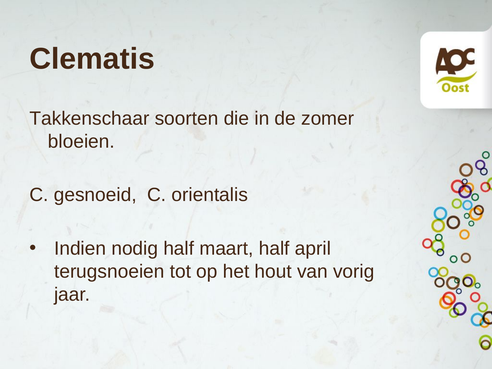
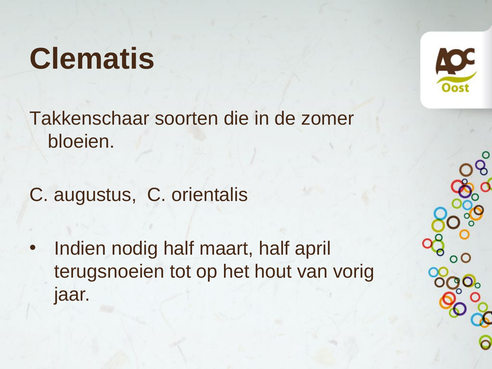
gesnoeid: gesnoeid -> augustus
